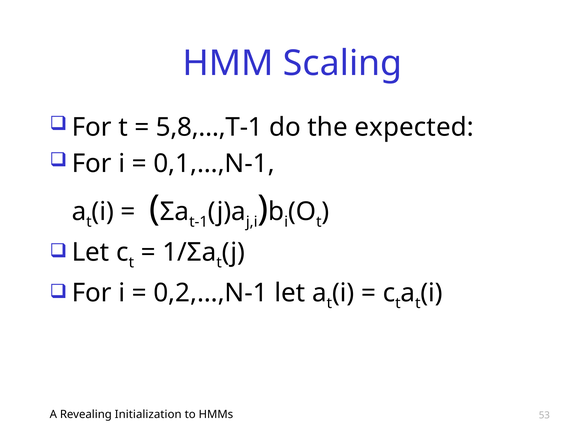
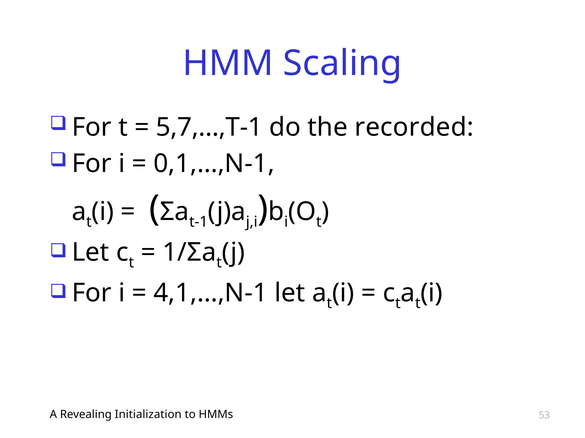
5,8,…,T-1: 5,8,…,T-1 -> 5,7,…,T-1
expected: expected -> recorded
0,2,…,N-1: 0,2,…,N-1 -> 4,1,…,N-1
